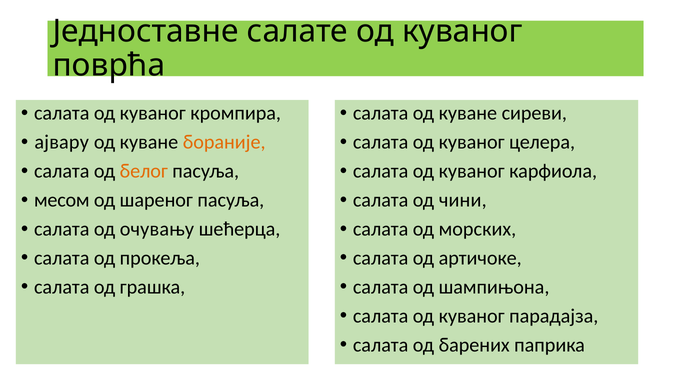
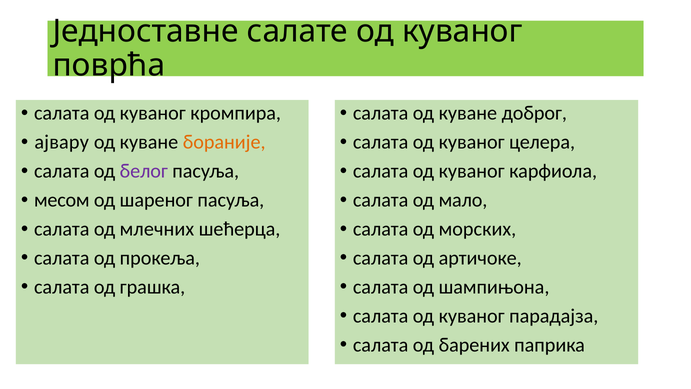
сиреви: сиреви -> доброг
белог colour: orange -> purple
чини: чини -> мало
очувању: очувању -> млечних
